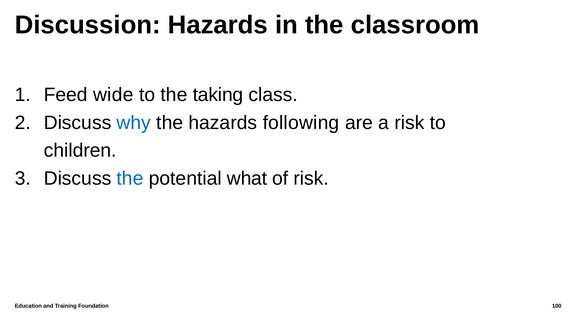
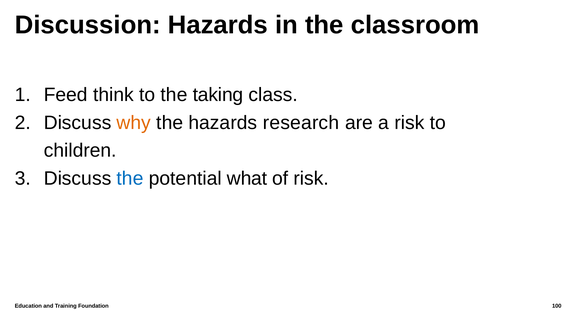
wide: wide -> think
why colour: blue -> orange
following: following -> research
